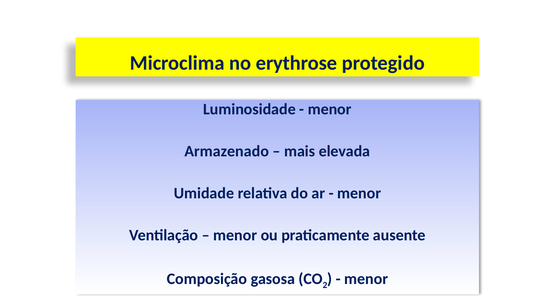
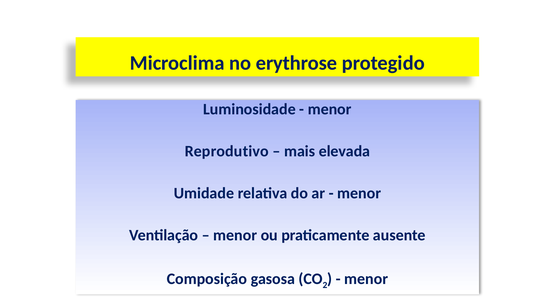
Armazenado: Armazenado -> Reprodutivo
